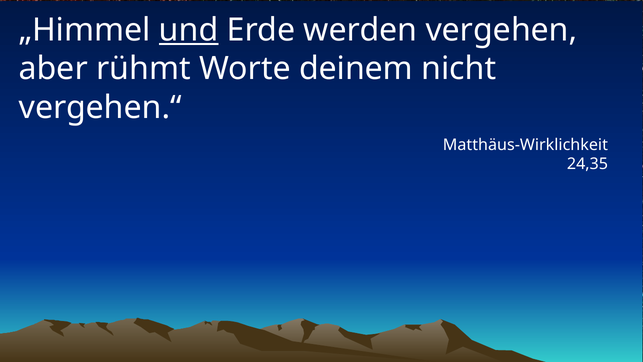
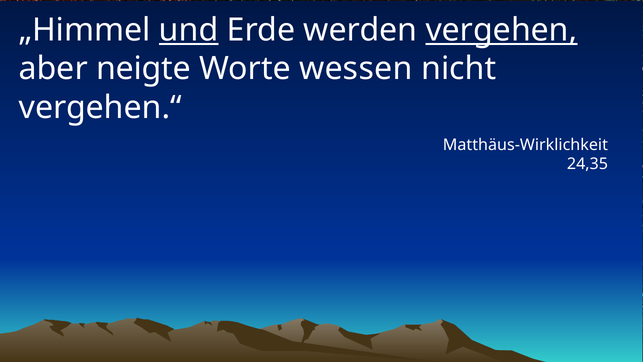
vergehen underline: none -> present
rühmt: rühmt -> neigte
deinem: deinem -> wessen
